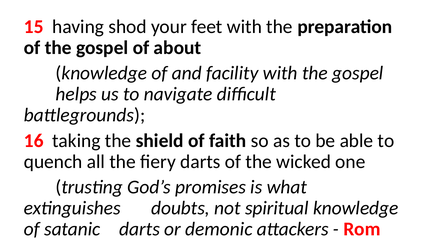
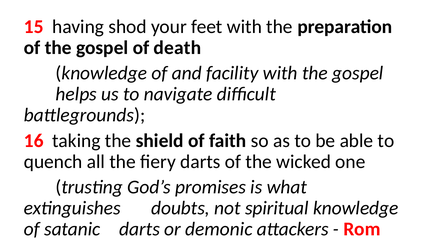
about: about -> death
